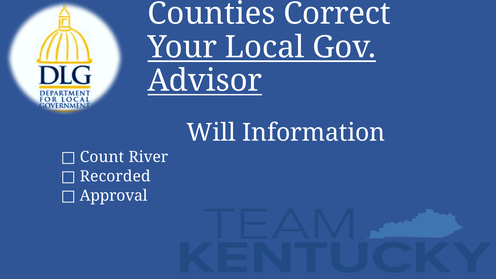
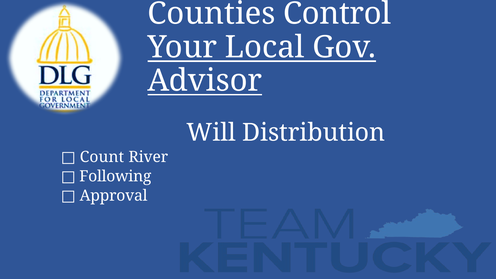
Correct: Correct -> Control
Information: Information -> Distribution
Recorded: Recorded -> Following
